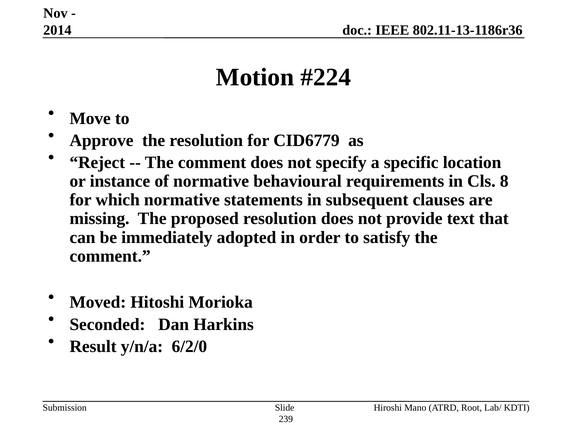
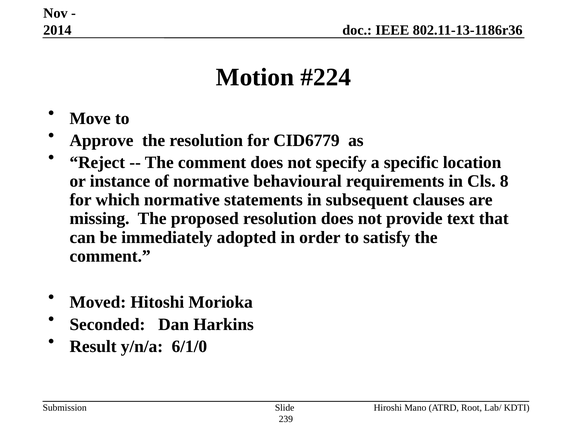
6/2/0: 6/2/0 -> 6/1/0
